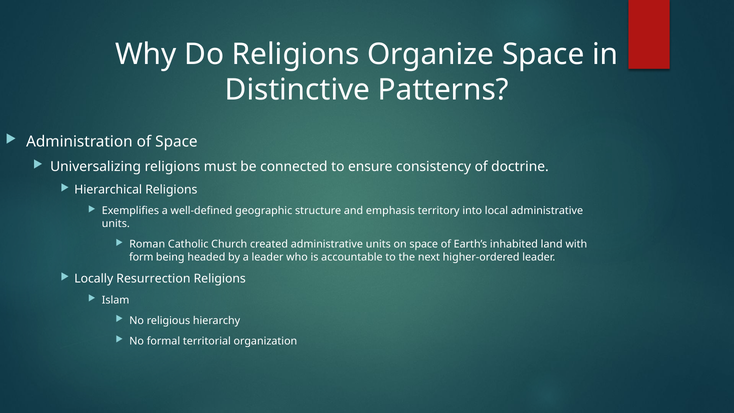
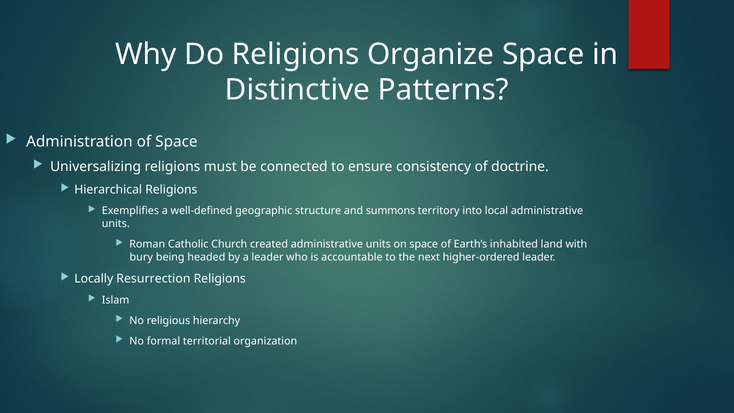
emphasis: emphasis -> summons
form: form -> bury
